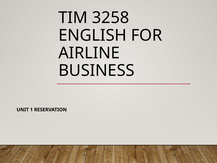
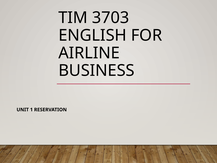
3258: 3258 -> 3703
